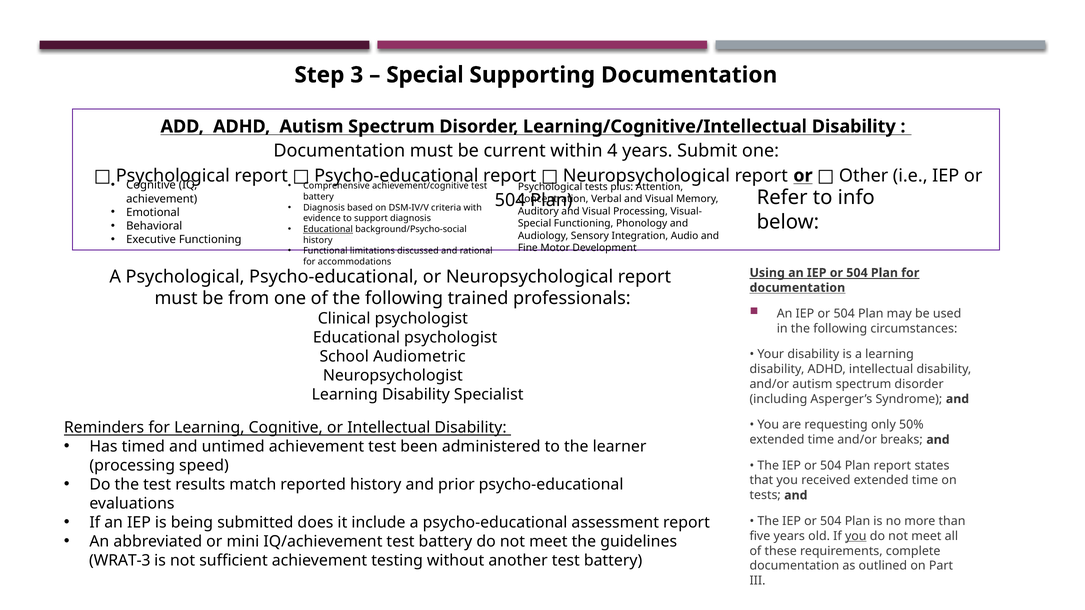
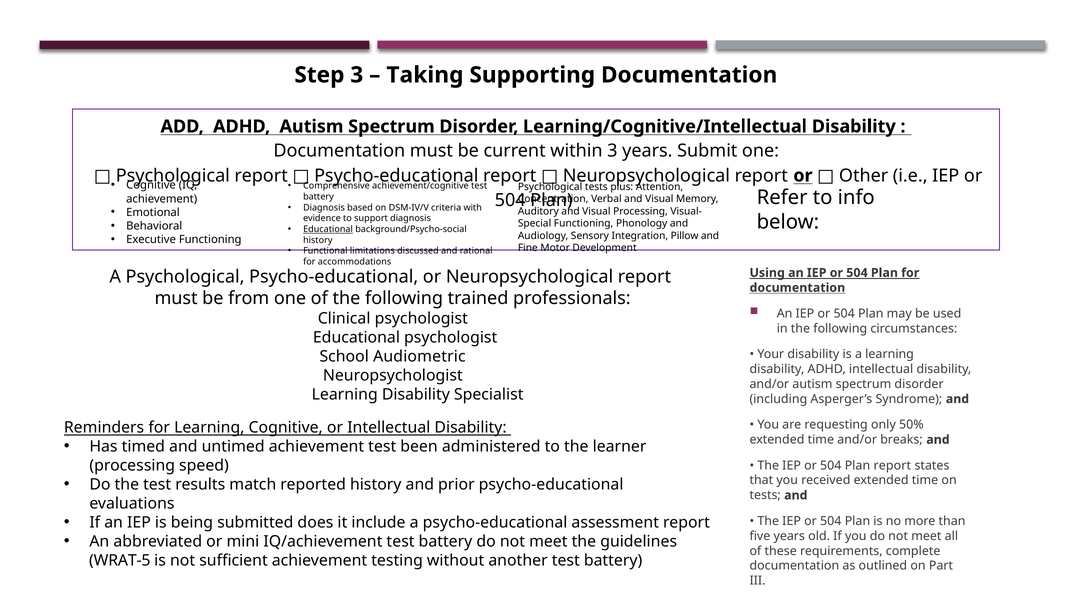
Special at (425, 75): Special -> Taking
within 4: 4 -> 3
Audio: Audio -> Pillow
you at (856, 536) underline: present -> none
WRAT-3: WRAT-3 -> WRAT-5
